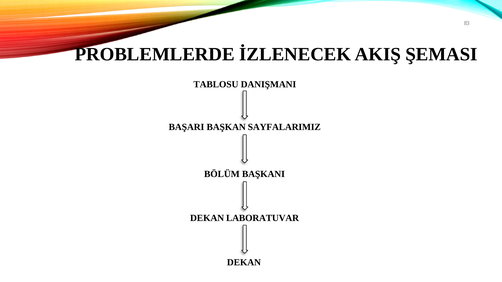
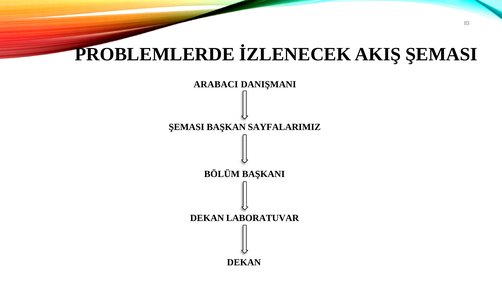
TABLOSU: TABLOSU -> ARABACI
BAŞARI at (186, 127): BAŞARI -> ŞEMASI
